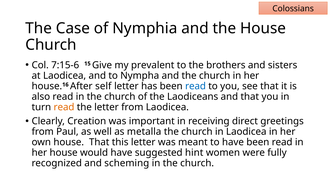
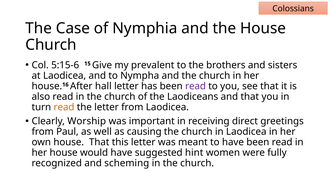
7:15-6: 7:15-6 -> 5:15-6
self: self -> hall
read at (196, 86) colour: blue -> purple
Creation: Creation -> Worship
metalla: metalla -> causing
